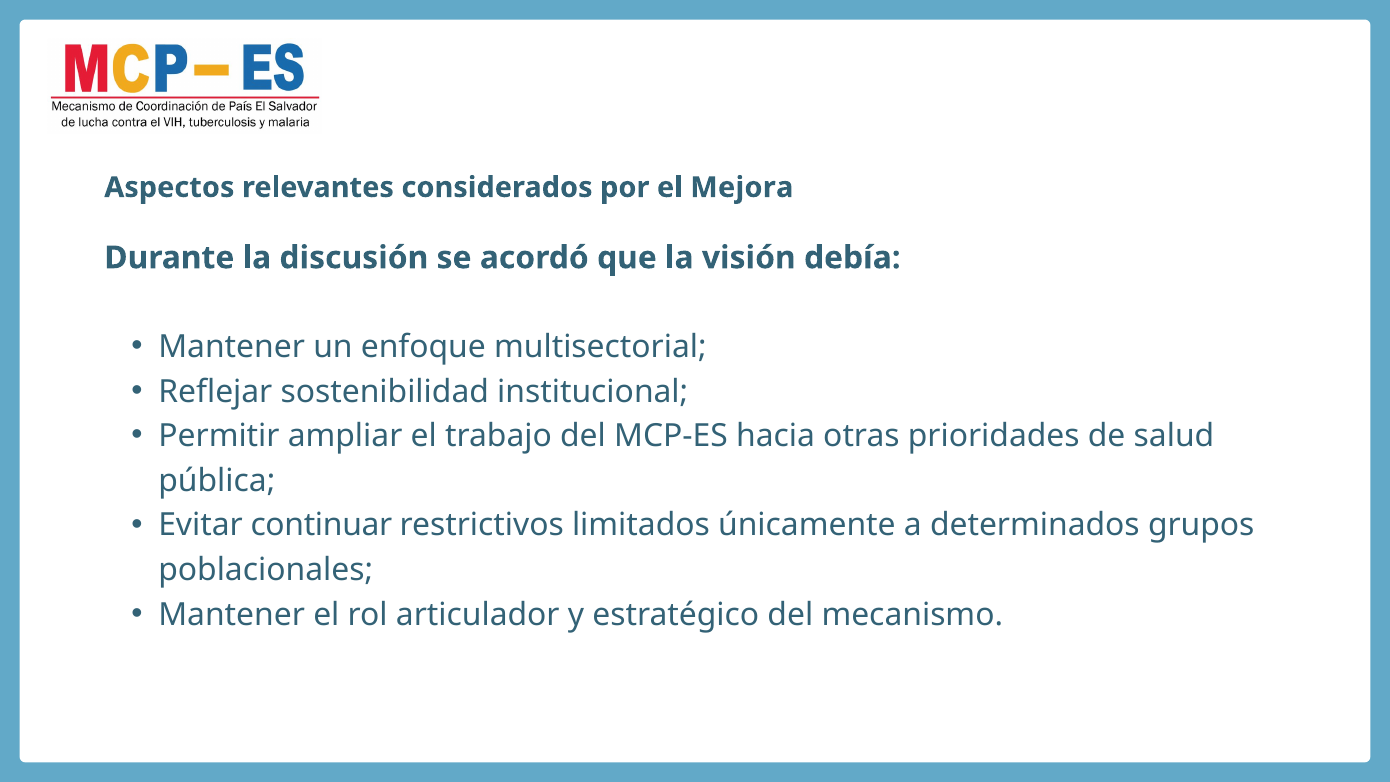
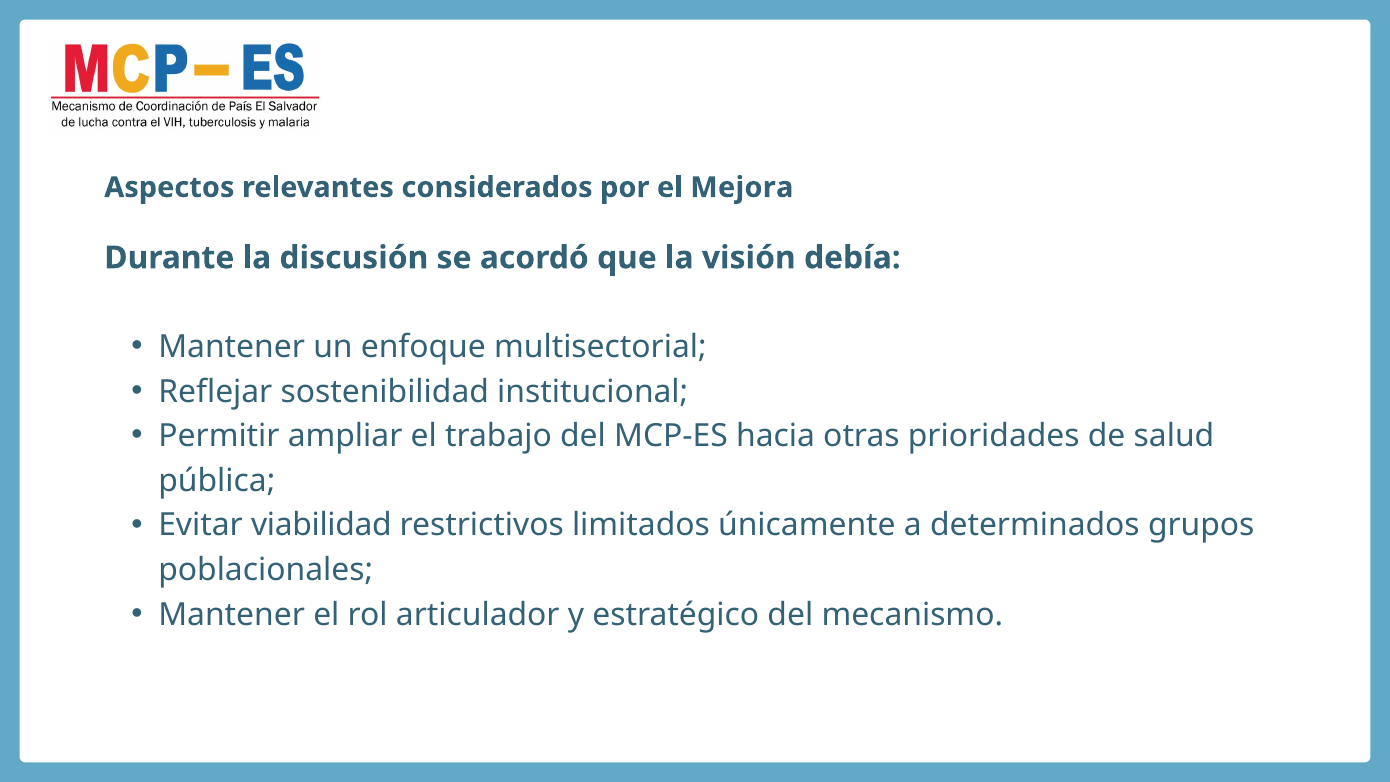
continuar: continuar -> viabilidad
